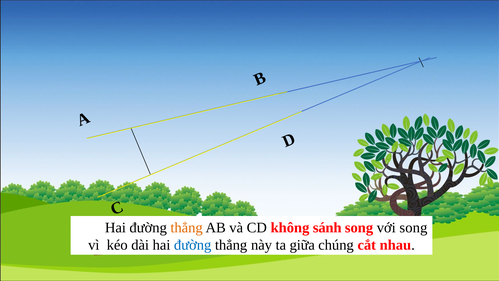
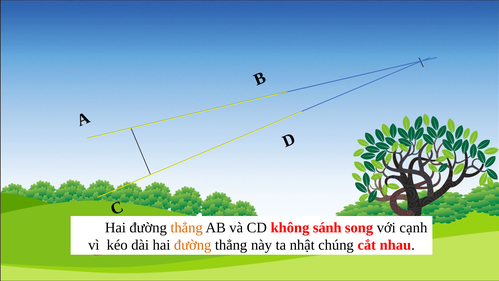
với song: song -> cạnh
đường at (193, 245) colour: blue -> orange
giữa: giữa -> nhật
